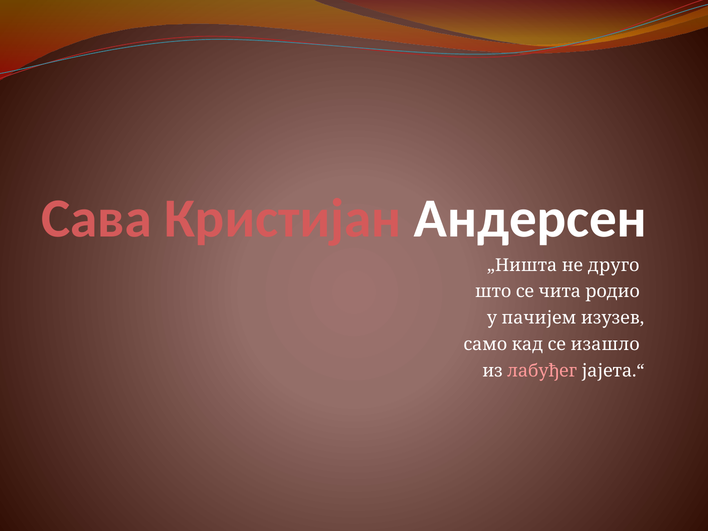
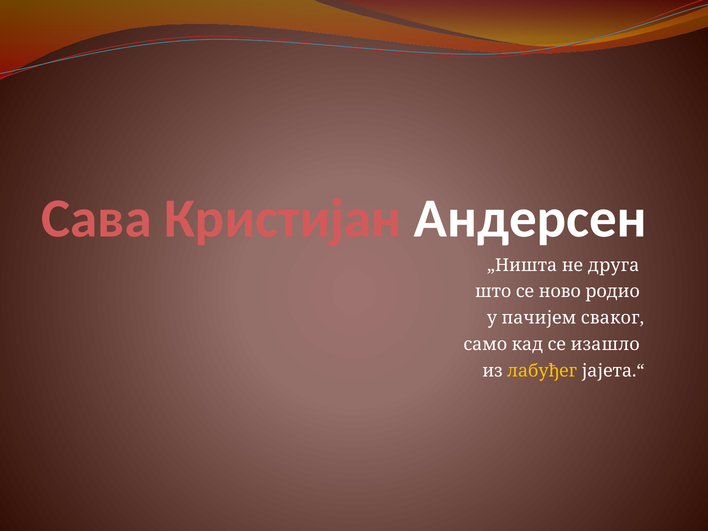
друго: друго -> друга
чита: чита -> ново
изузев: изузев -> сваког
лабуђег colour: pink -> yellow
